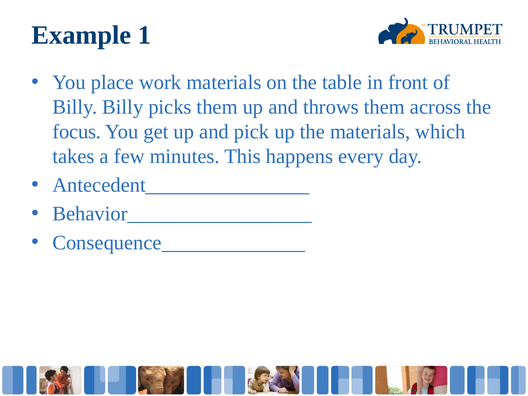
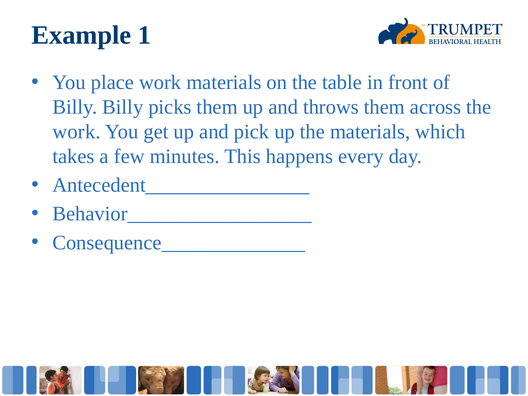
focus at (77, 132): focus -> work
